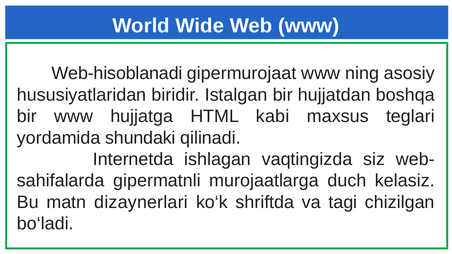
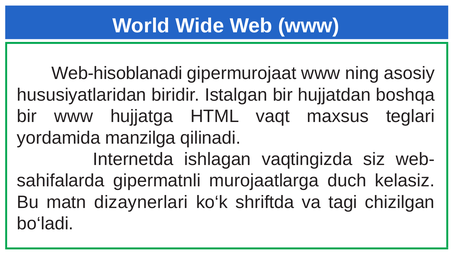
kabi: kabi -> vaqt
shundaki: shundaki -> manzilga
